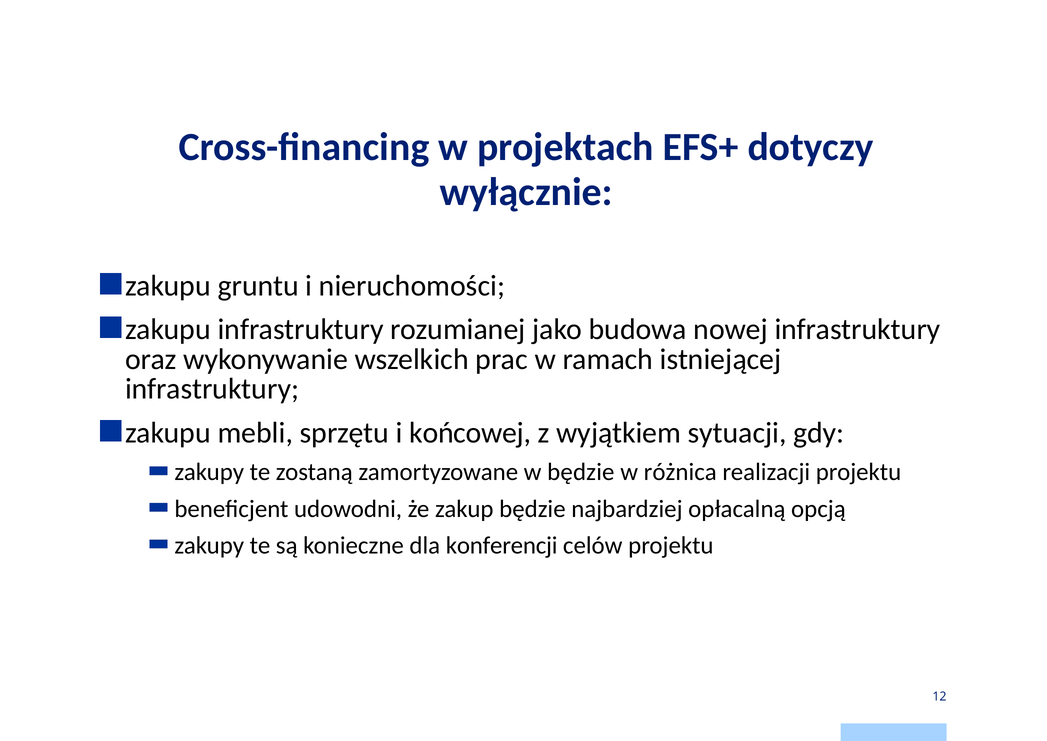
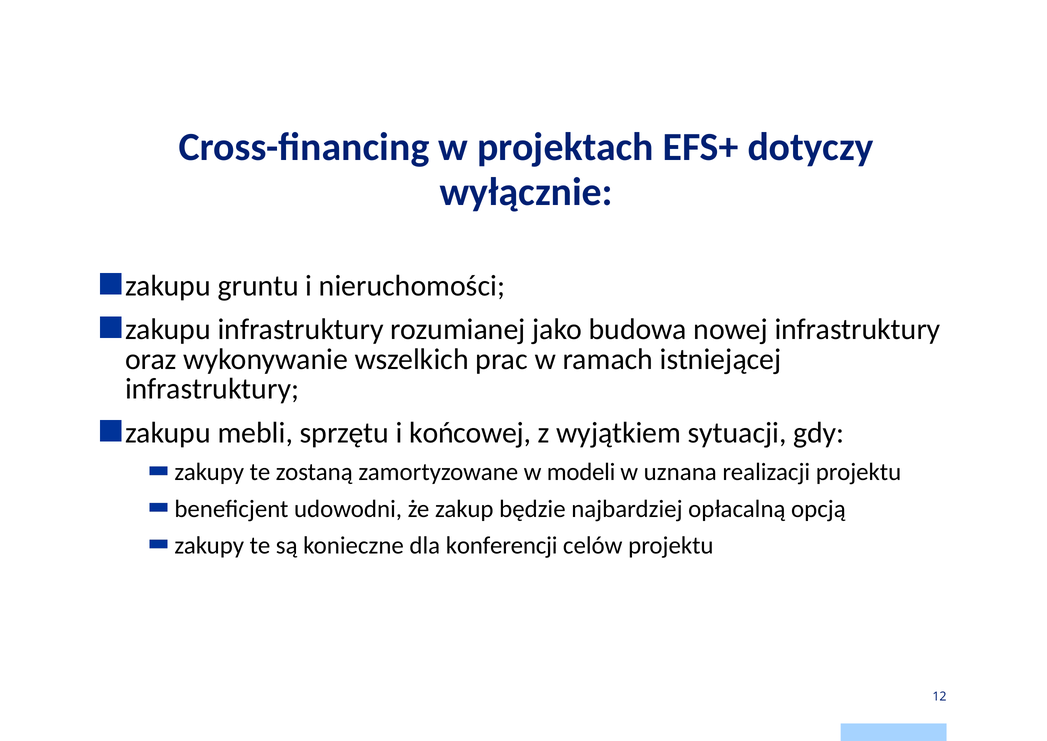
w będzie: będzie -> modeli
różnica: różnica -> uznana
